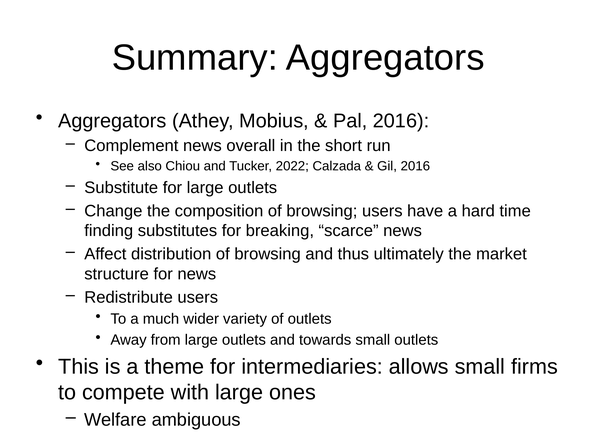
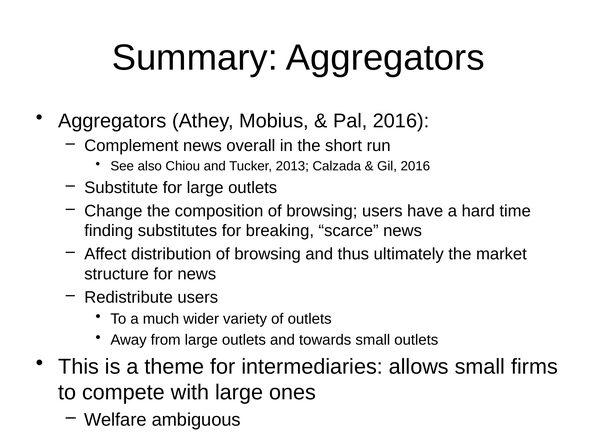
2022: 2022 -> 2013
